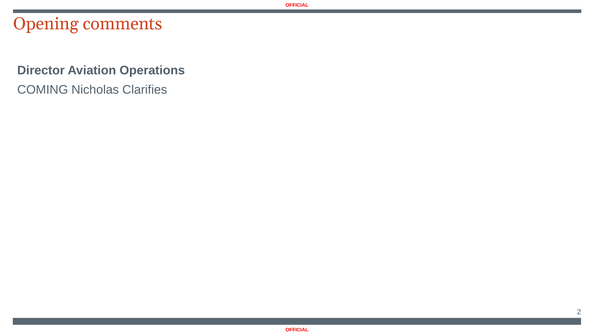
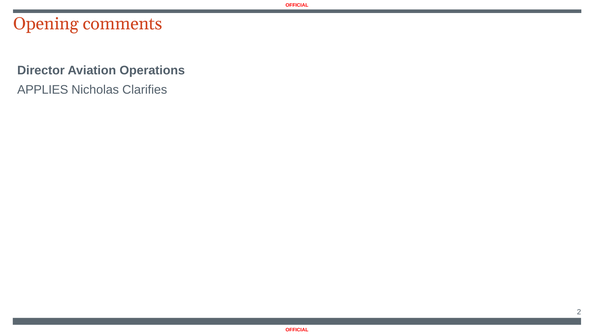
COMING: COMING -> APPLIES
